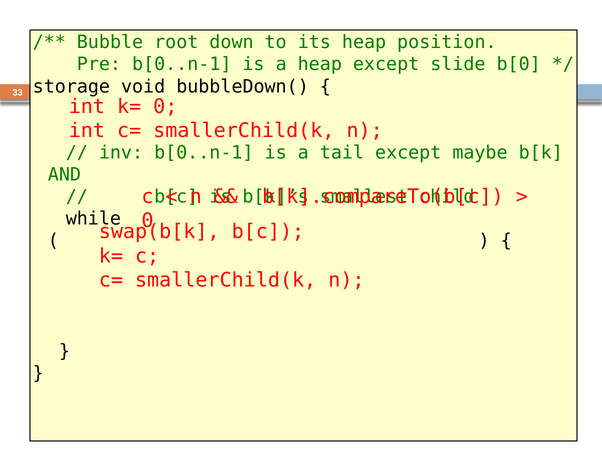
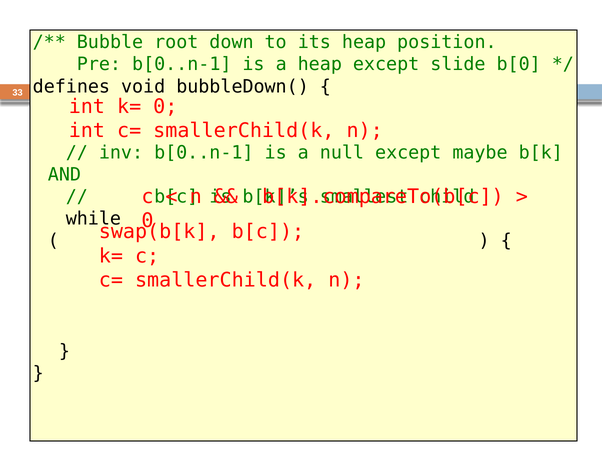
storage: storage -> defines
tail: tail -> null
